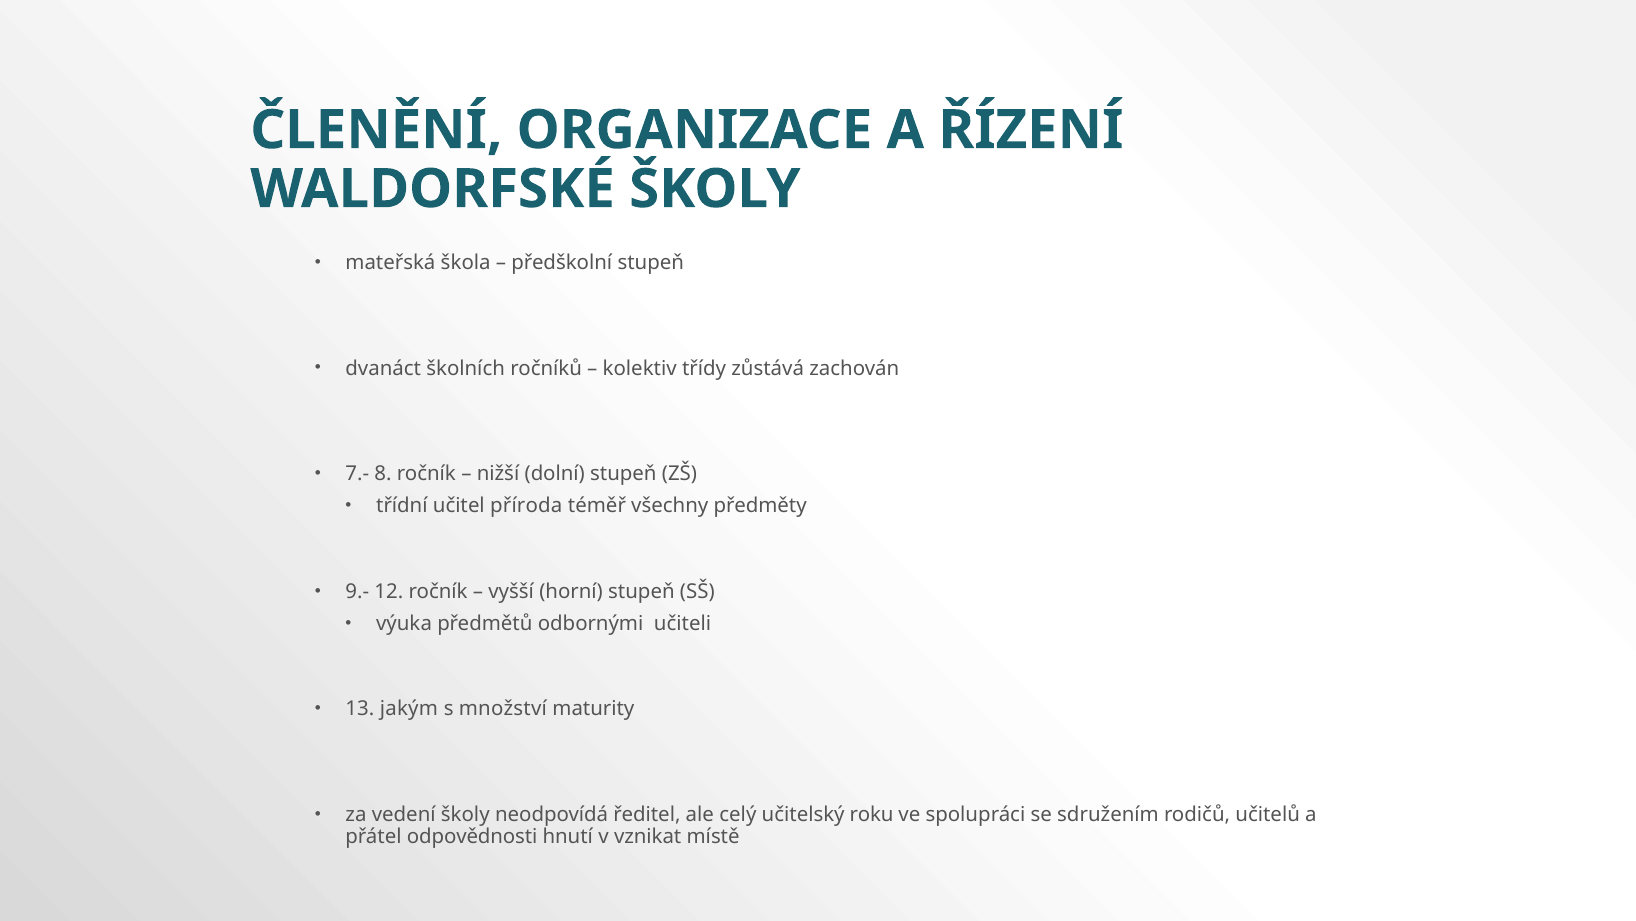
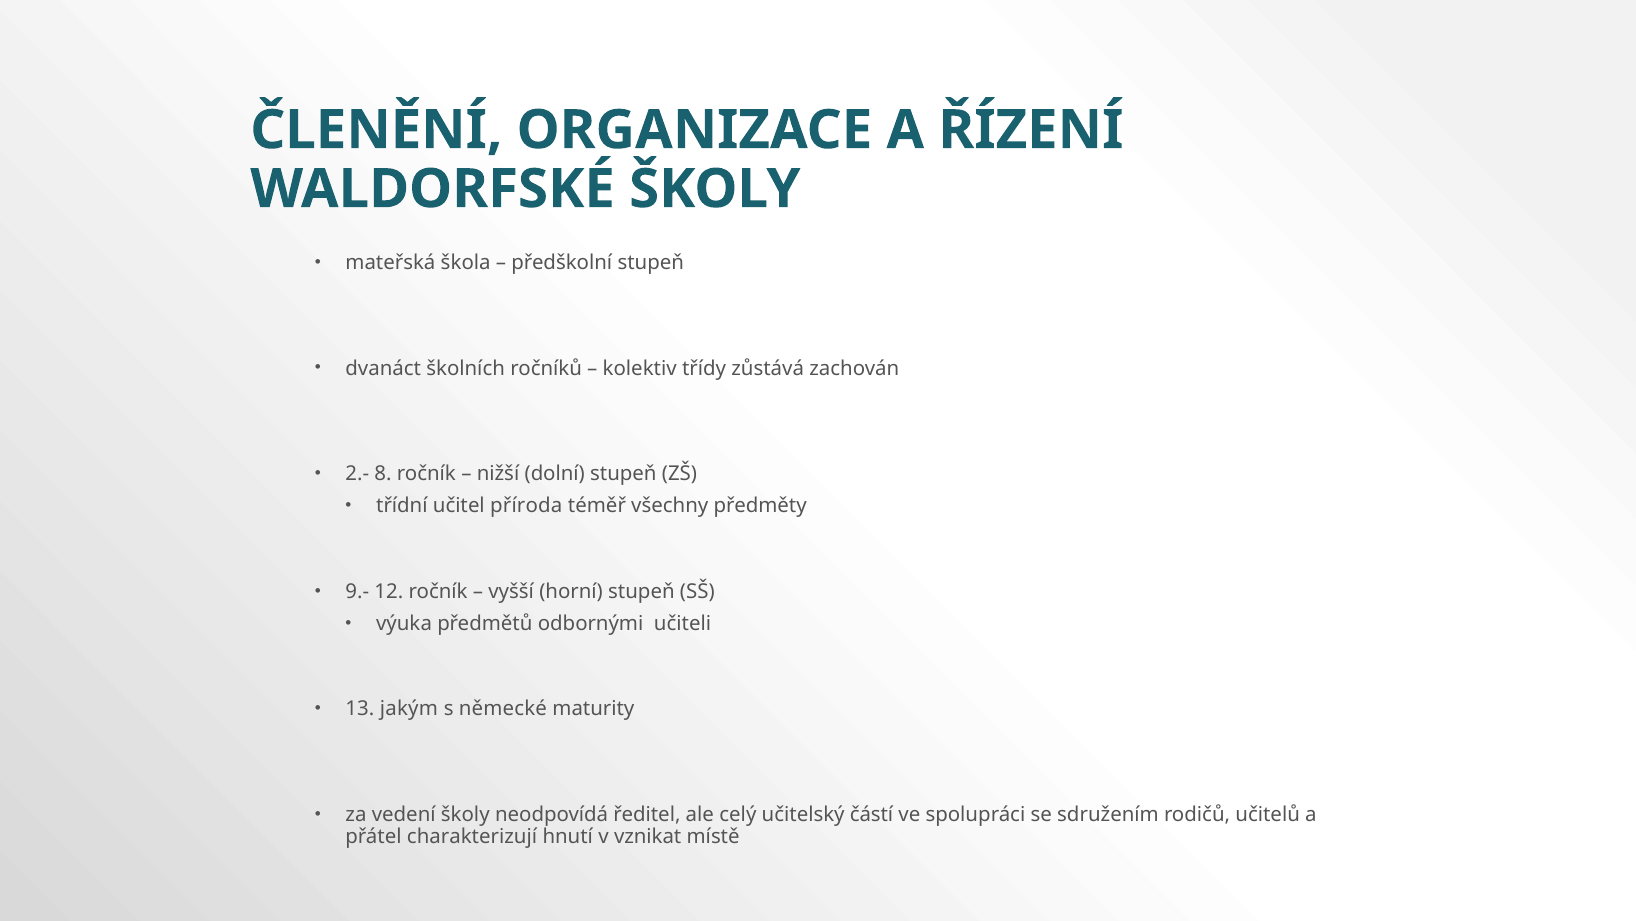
7.-: 7.- -> 2.-
množství: množství -> německé
roku: roku -> částí
odpovědnosti: odpovědnosti -> charakterizují
